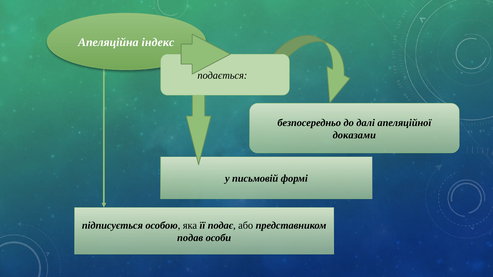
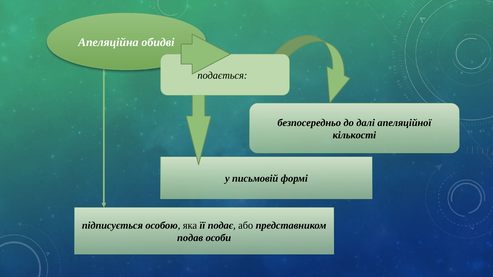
індекс: індекс -> обидві
доказами: доказами -> кількості
